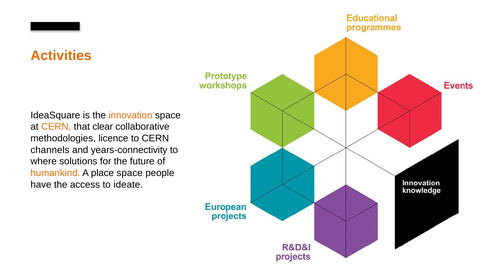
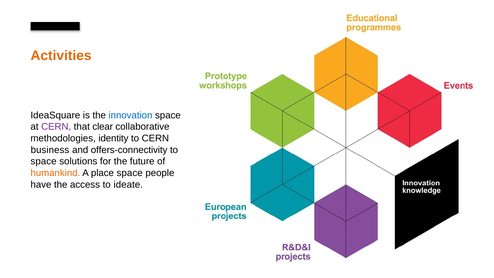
innovation colour: orange -> blue
CERN at (56, 127) colour: orange -> purple
licence: licence -> identity
channels: channels -> business
years-connectivity: years-connectivity -> offers-connectivity
where at (44, 161): where -> space
